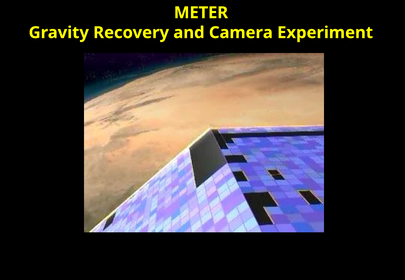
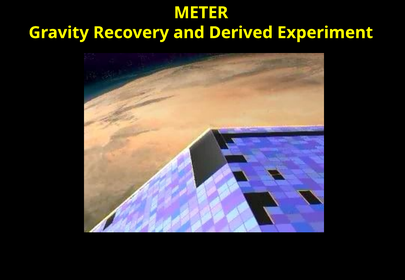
Camera: Camera -> Derived
